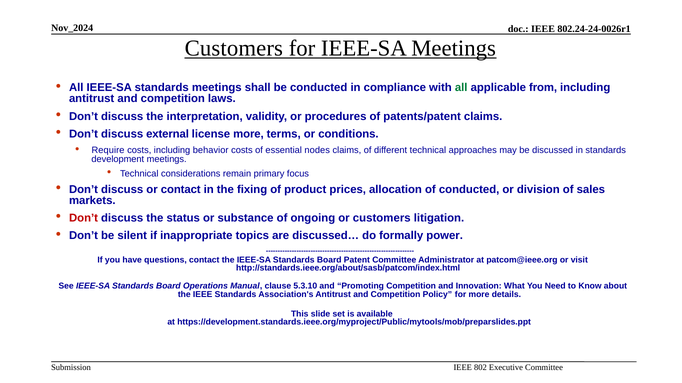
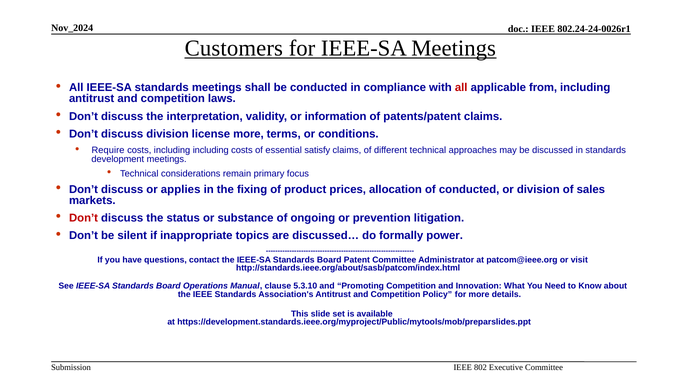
all at (461, 88) colour: green -> red
procedures: procedures -> information
discuss external: external -> division
including behavior: behavior -> including
nodes: nodes -> satisfy
or contact: contact -> applies
or customers: customers -> prevention
